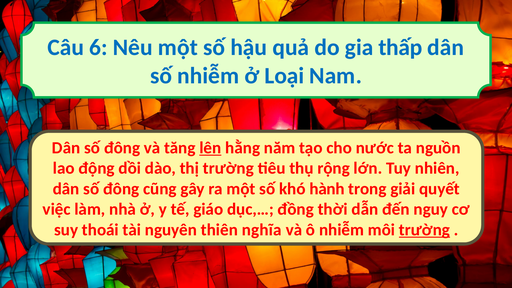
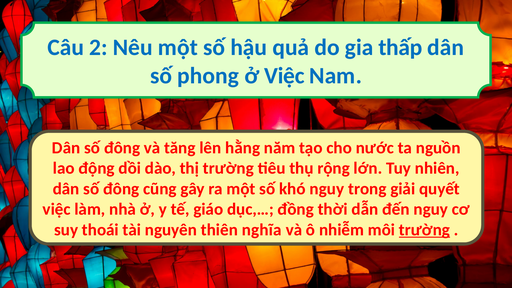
6: 6 -> 2
số nhiễm: nhiễm -> phong
ở Loại: Loại -> Việc
lên underline: present -> none
khó hành: hành -> nguy
